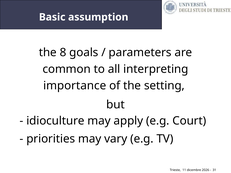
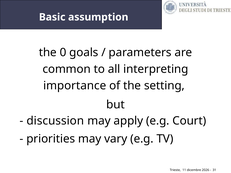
8: 8 -> 0
idioculture: idioculture -> discussion
